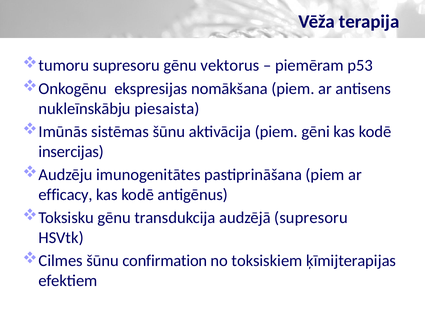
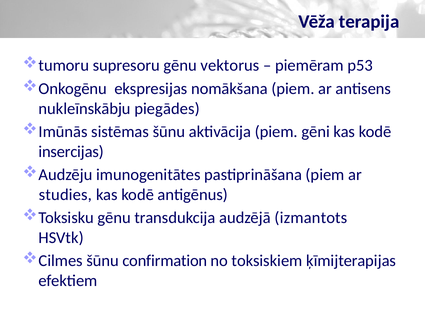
piesaista: piesaista -> piegādes
efficacy: efficacy -> studies
audzējā supresoru: supresoru -> izmantots
